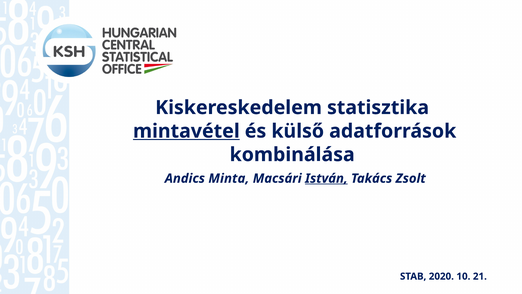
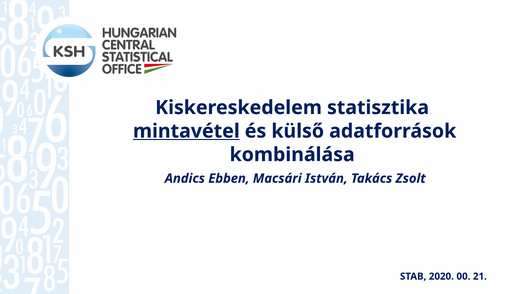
Minta: Minta -> Ebben
István underline: present -> none
10: 10 -> 00
